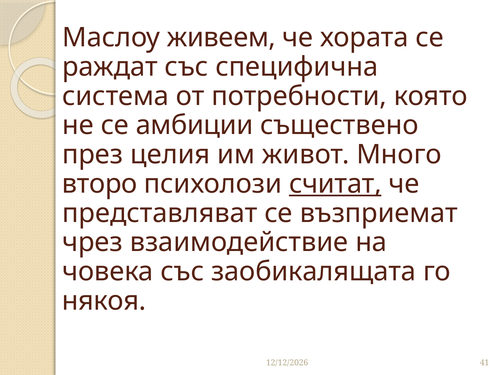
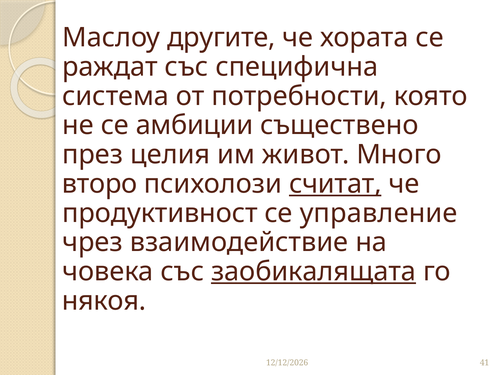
живеем: живеем -> другите
представляват: представляват -> продуктивност
възприемат: възприемат -> управление
заобикалящата underline: none -> present
